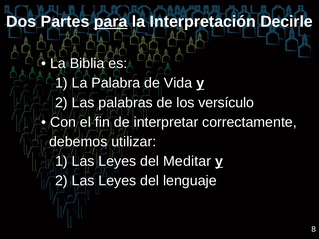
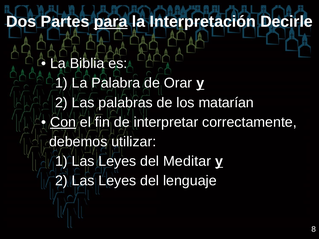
Vida: Vida -> Orar
versículo: versículo -> matarían
Con underline: none -> present
